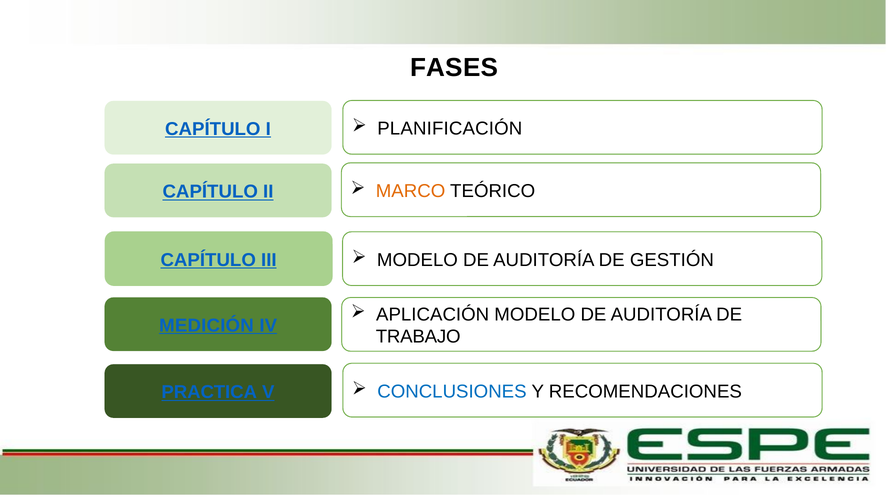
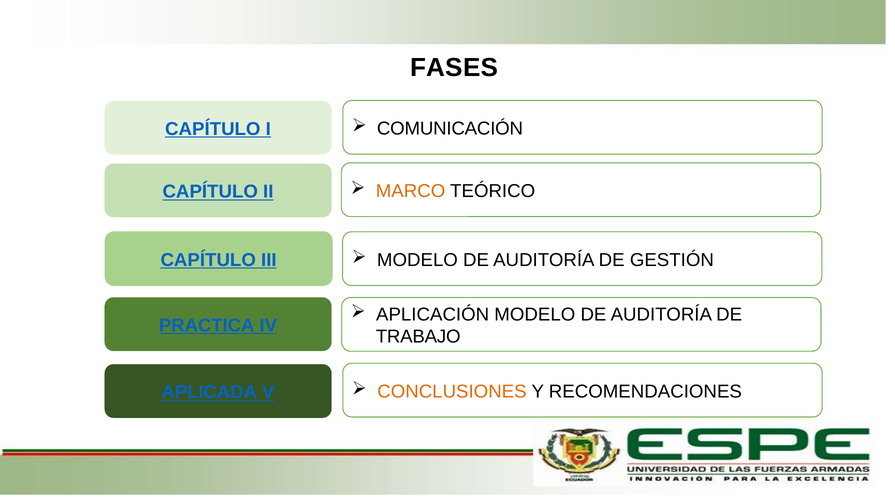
PLANIFICACIÓN: PLANIFICACIÓN -> COMUNICACIÓN
MEDICIÓN: MEDICIÓN -> PRACTICA
CONCLUSIONES colour: blue -> orange
PRACTICA: PRACTICA -> APLICADA
